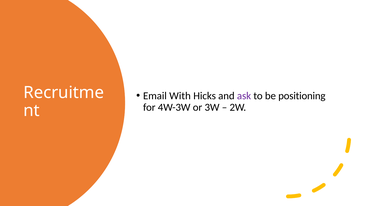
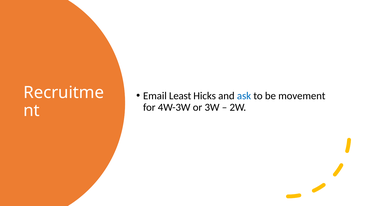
With: With -> Least
ask colour: purple -> blue
positioning: positioning -> movement
